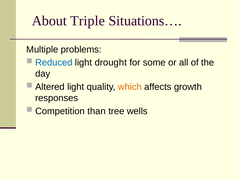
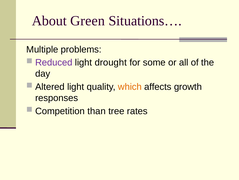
Triple: Triple -> Green
Reduced colour: blue -> purple
wells: wells -> rates
